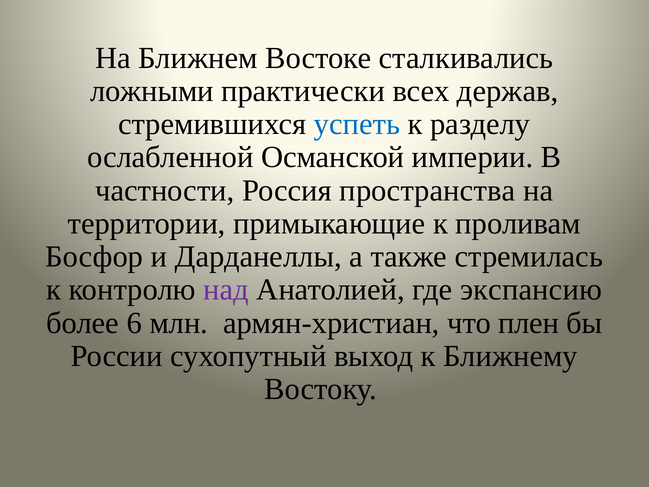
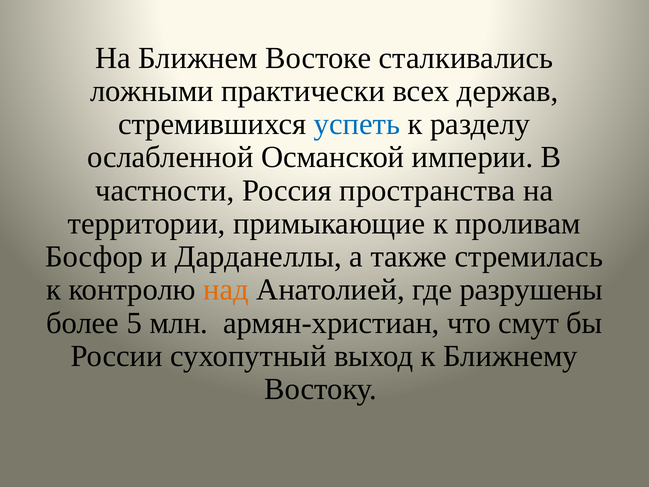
над colour: purple -> orange
экспансию: экспансию -> разрушены
6: 6 -> 5
плен: плен -> смут
